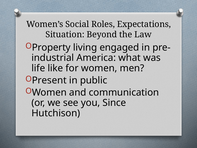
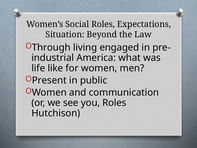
Property: Property -> Through
you Since: Since -> Roles
